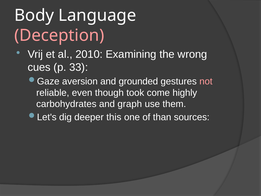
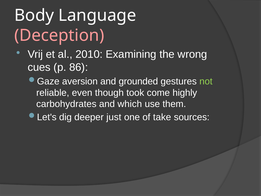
33: 33 -> 86
not colour: pink -> light green
graph: graph -> which
this: this -> just
than: than -> take
